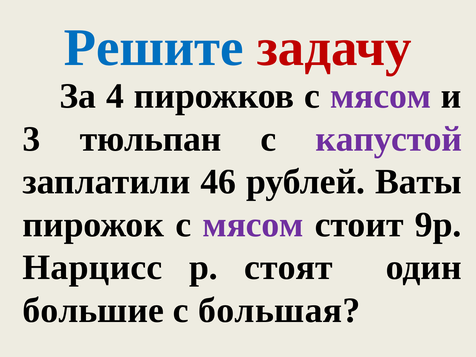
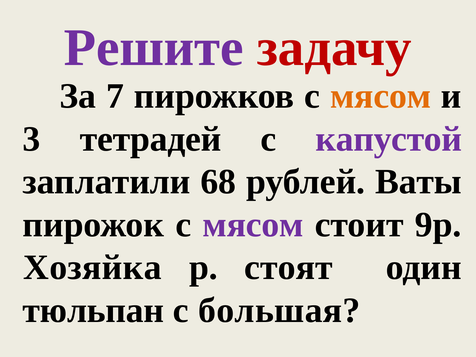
Решите colour: blue -> purple
4: 4 -> 7
мясом at (381, 96) colour: purple -> orange
тюльпан: тюльпан -> тетрадей
46: 46 -> 68
Нарцисс: Нарцисс -> Хозяйка
большие: большие -> тюльпан
